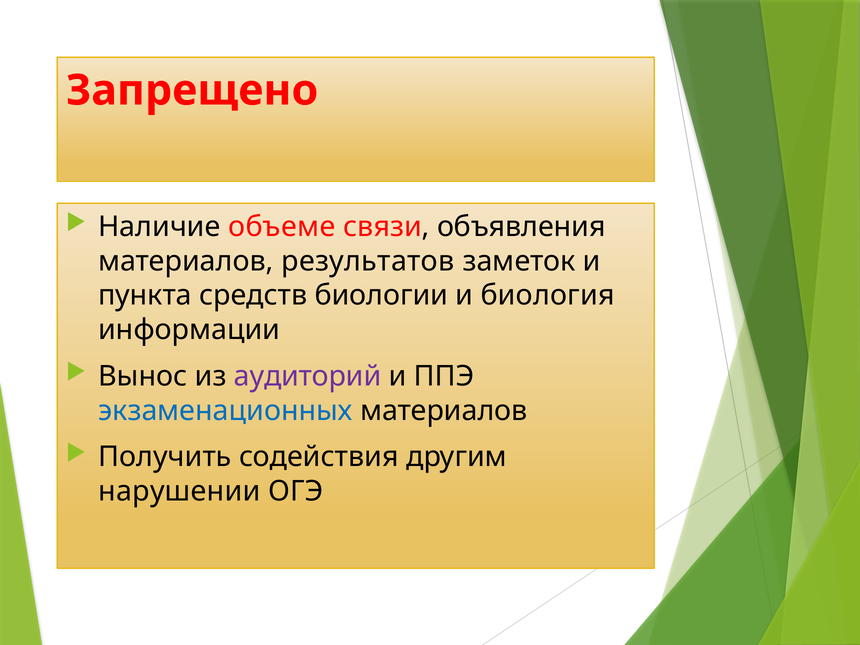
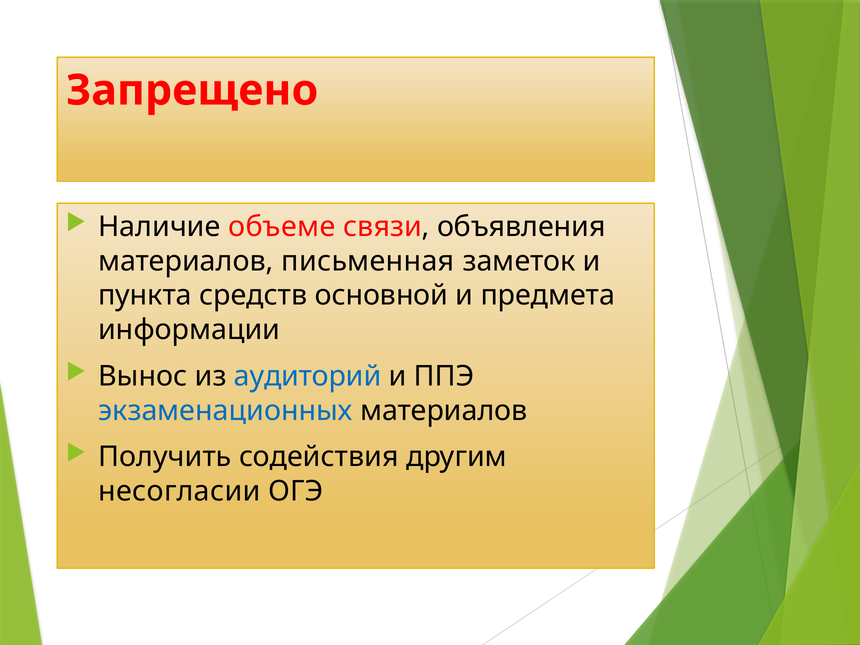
результатов: результатов -> письменная
биологии: биологии -> основной
биология: биология -> предмета
аудиторий colour: purple -> blue
нарушении: нарушении -> несогласии
